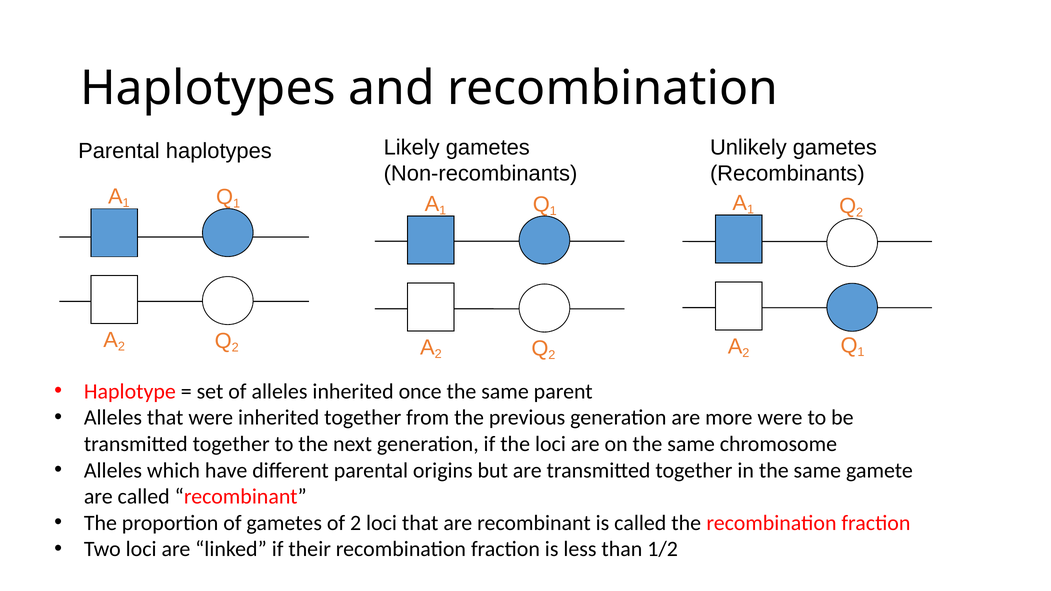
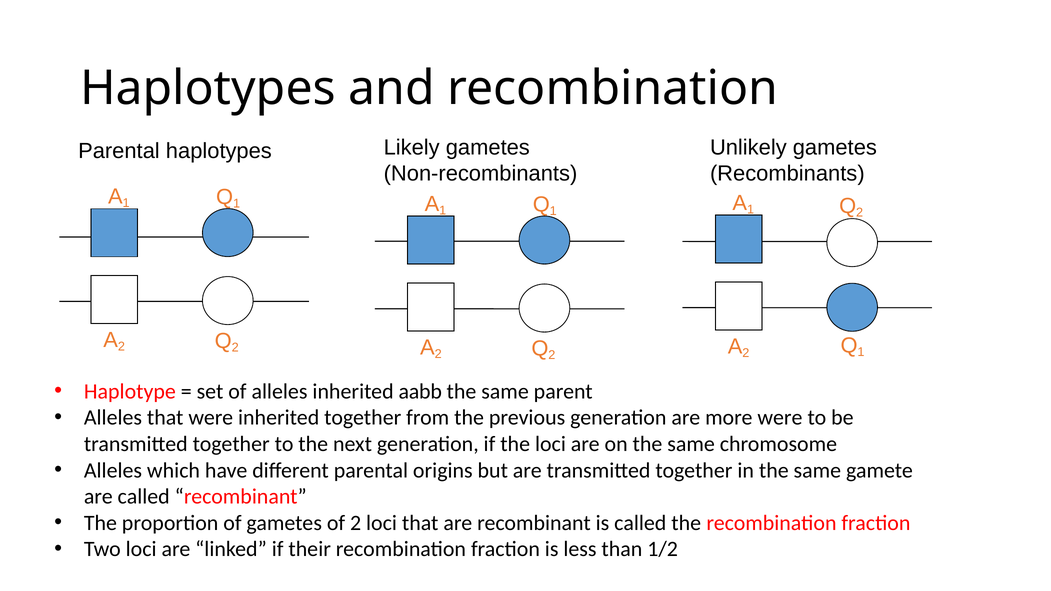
once: once -> aabb
